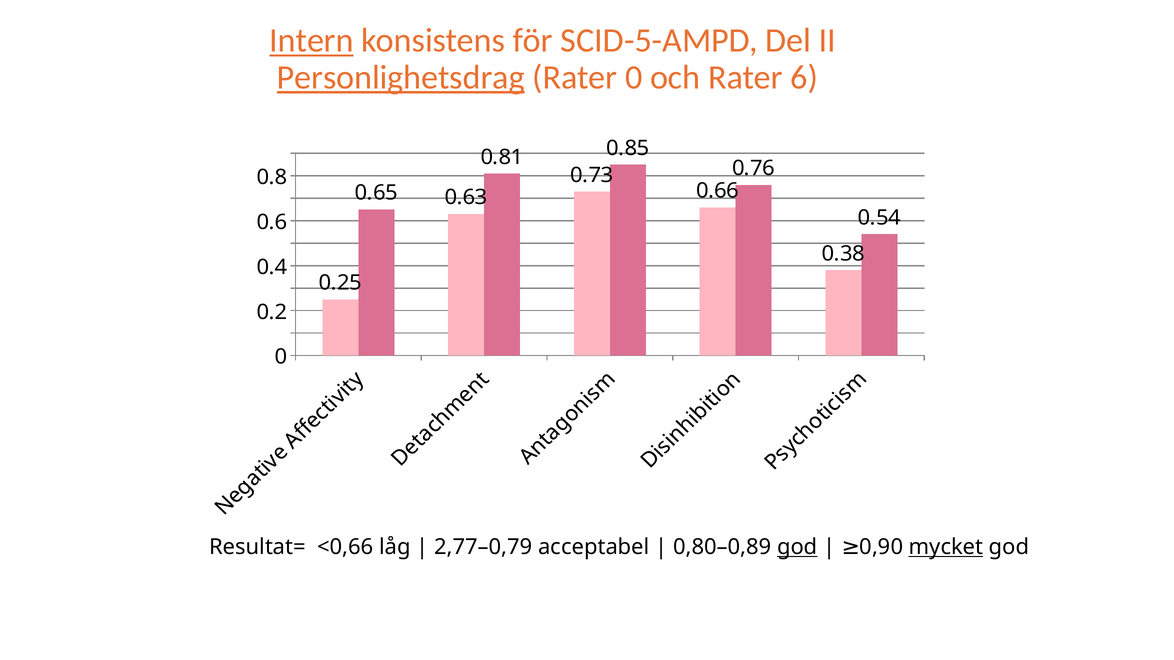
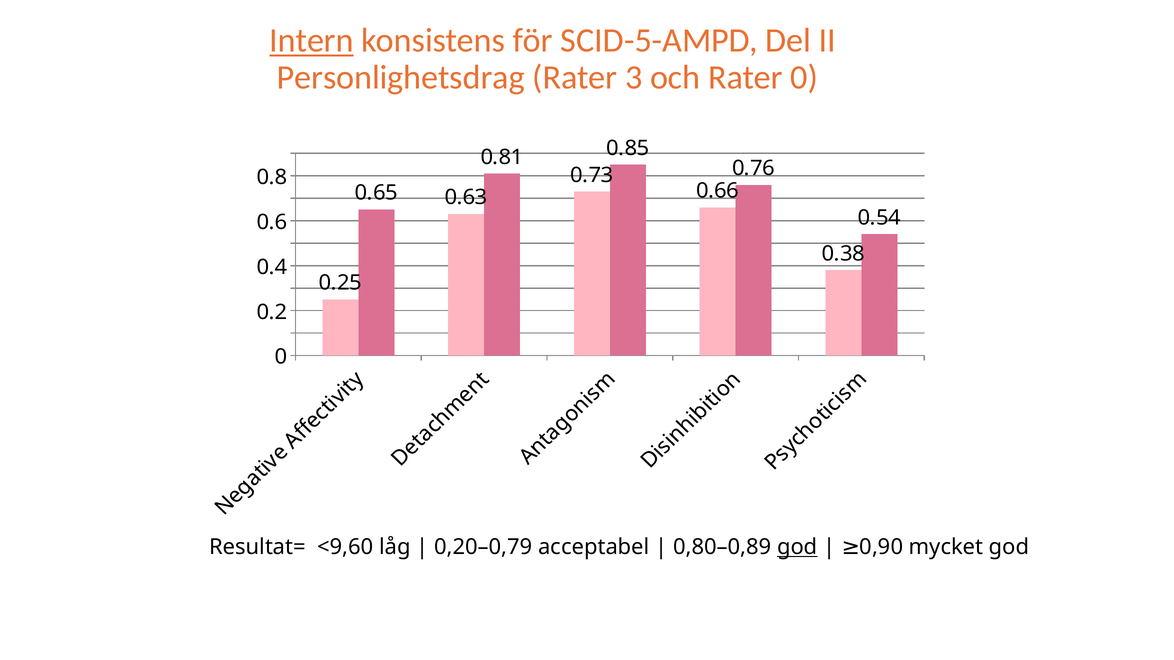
Personlighetsdrag underline: present -> none
Rater 0: 0 -> 3
Rater 6: 6 -> 0
<0,66: <0,66 -> <9,60
2,77–0,79: 2,77–0,79 -> 0,20–0,79
mycket underline: present -> none
